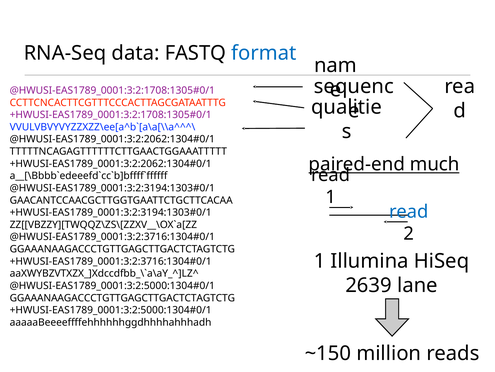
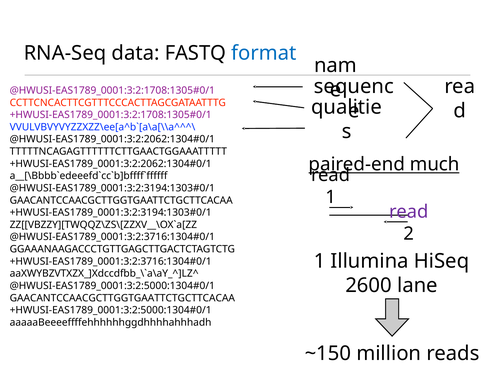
read at (409, 211) colour: blue -> purple
2639: 2639 -> 2600
GGAAANAAGACCCTGTTGAGCTTGACTCTAGTCTG at (122, 297): GGAAANAAGACCCTGTTGAGCTTGACTCTAGTCTG -> GAACANTCCAACGCTTGGTGAATTCTGCTTCACAA
